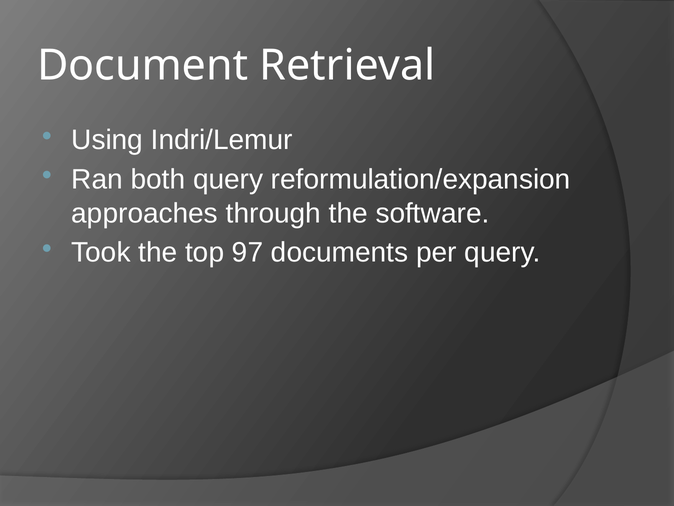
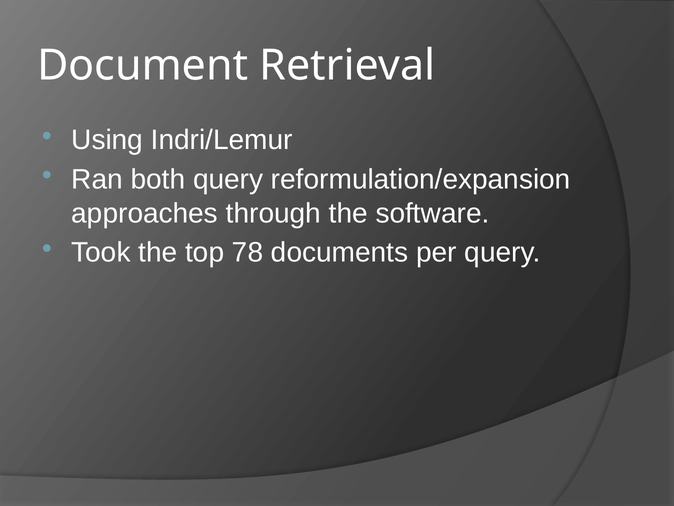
97: 97 -> 78
